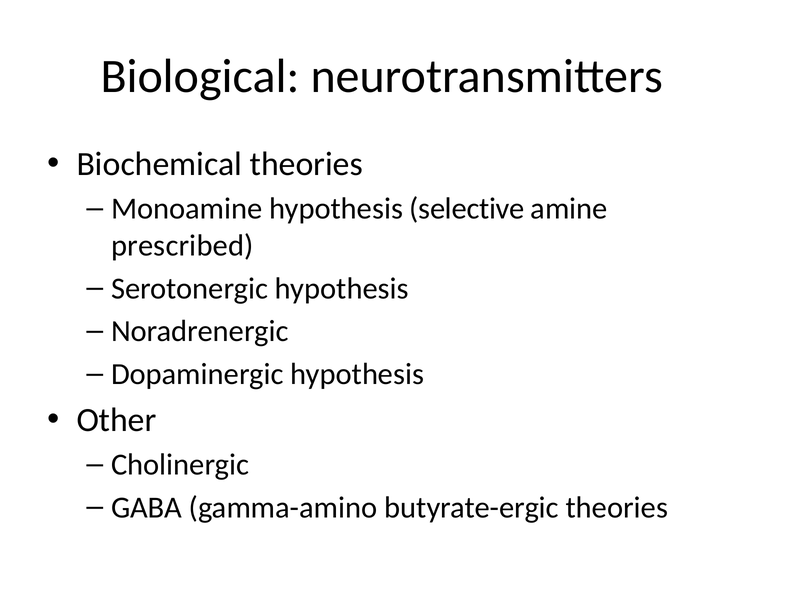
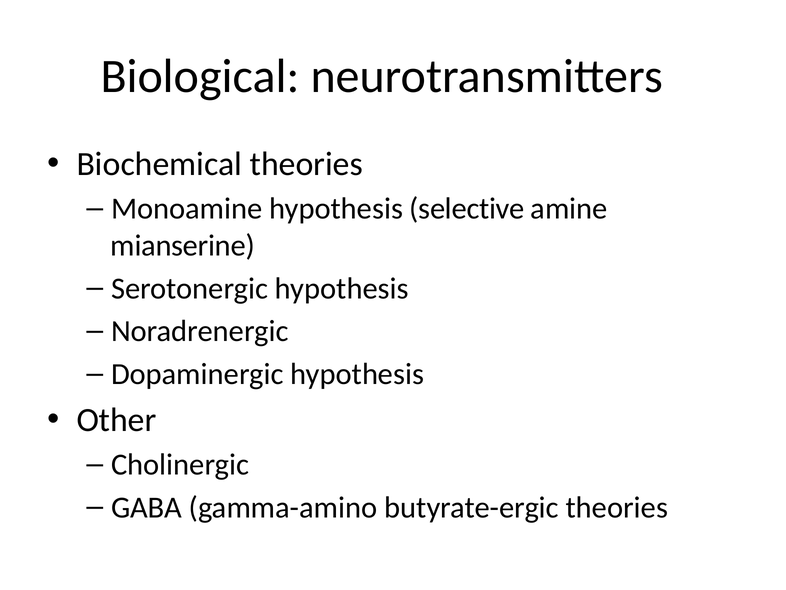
prescribed: prescribed -> mianserine
